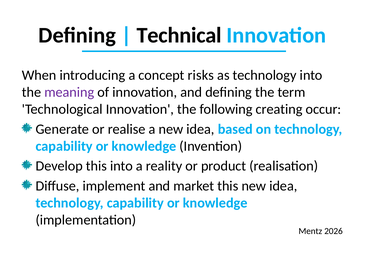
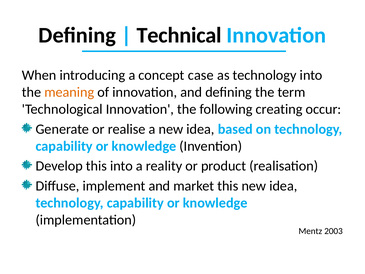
risks: risks -> case
meaning colour: purple -> orange
2026: 2026 -> 2003
